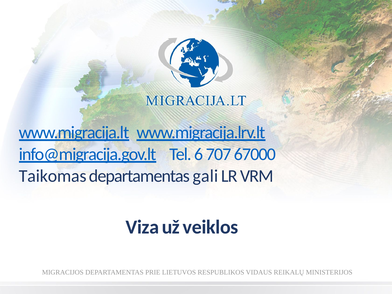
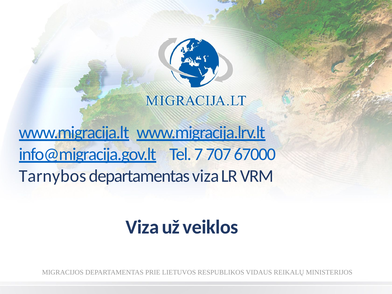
6: 6 -> 7
Taikomas: Taikomas -> Tarnybos
departamentas gali: gali -> viza
